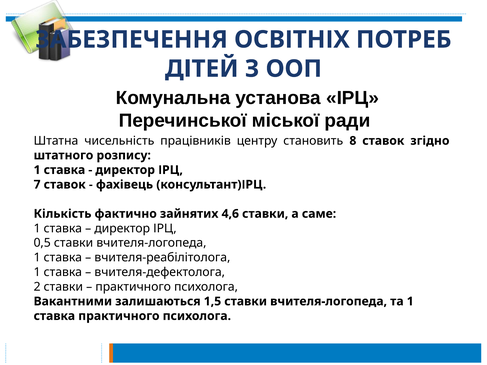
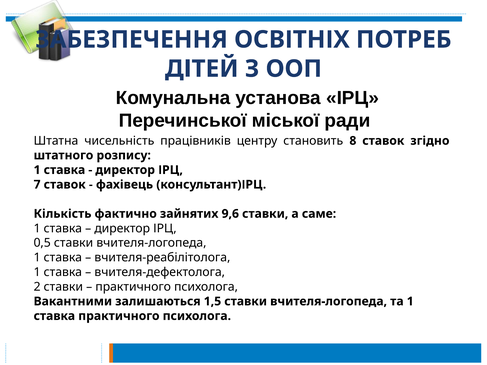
4,6: 4,6 -> 9,6
